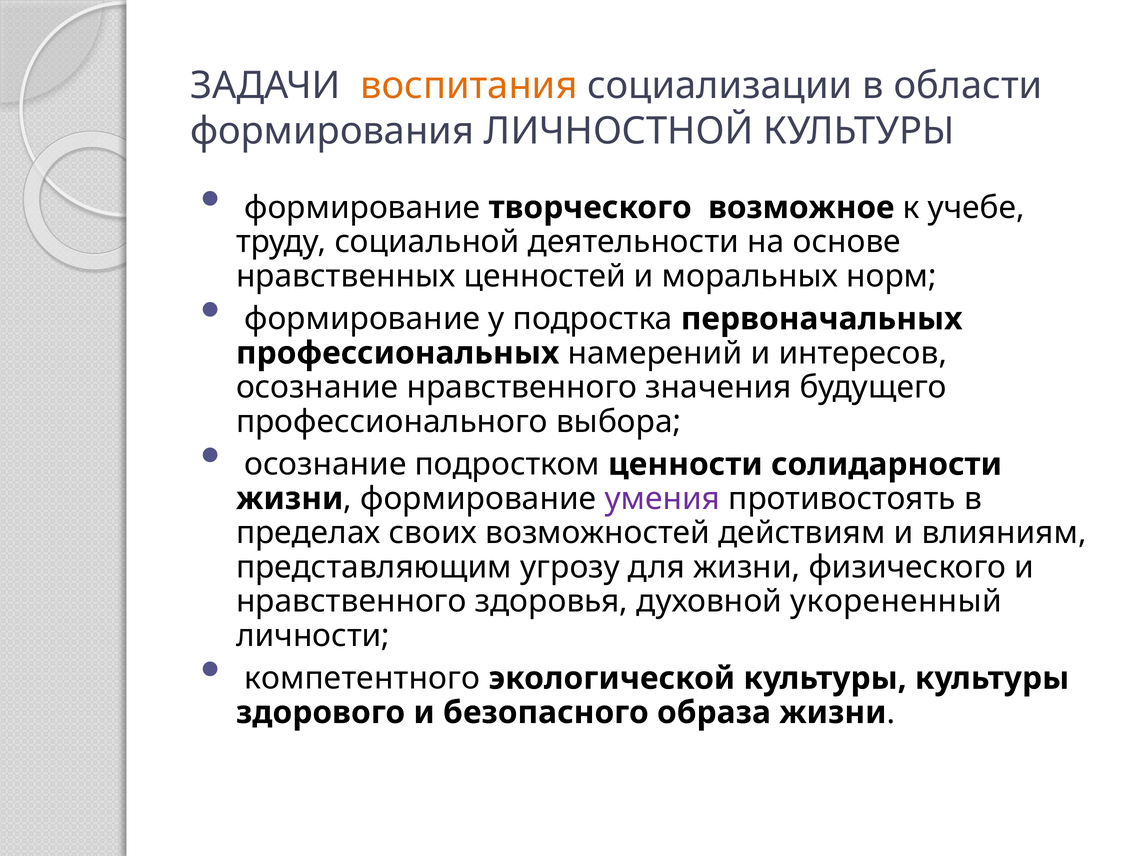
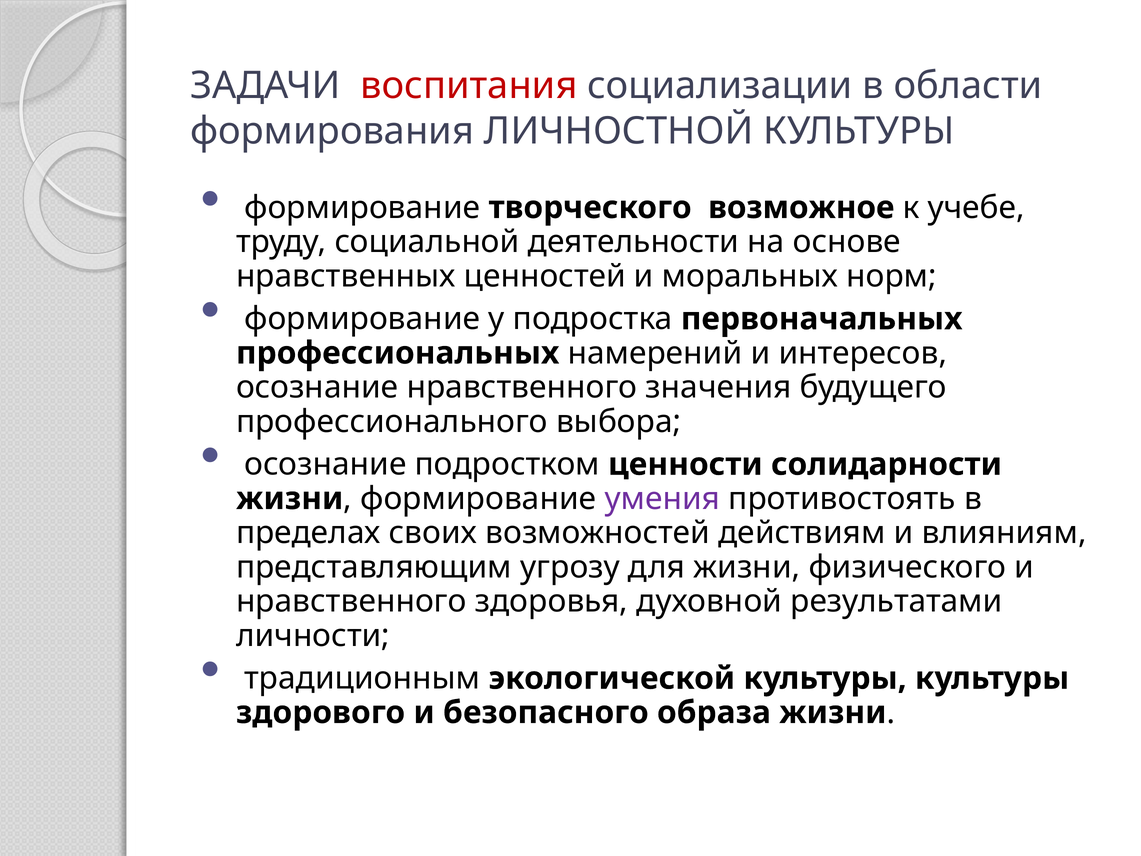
воспитания colour: orange -> red
укорененный: укорененный -> результатами
компетентного: компетентного -> традиционным
